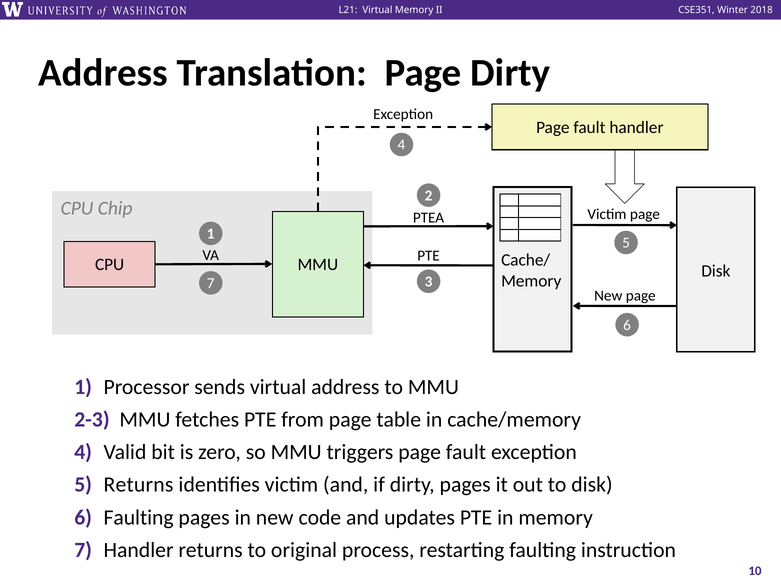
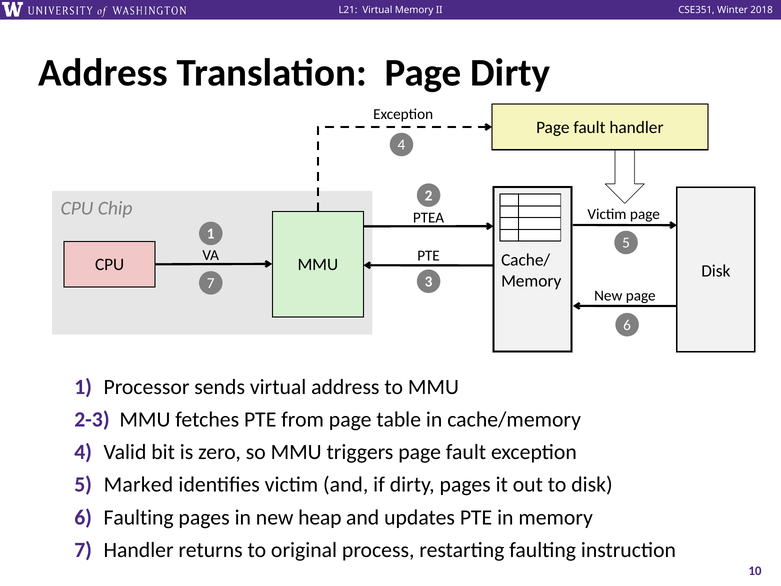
5 Returns: Returns -> Marked
code: code -> heap
